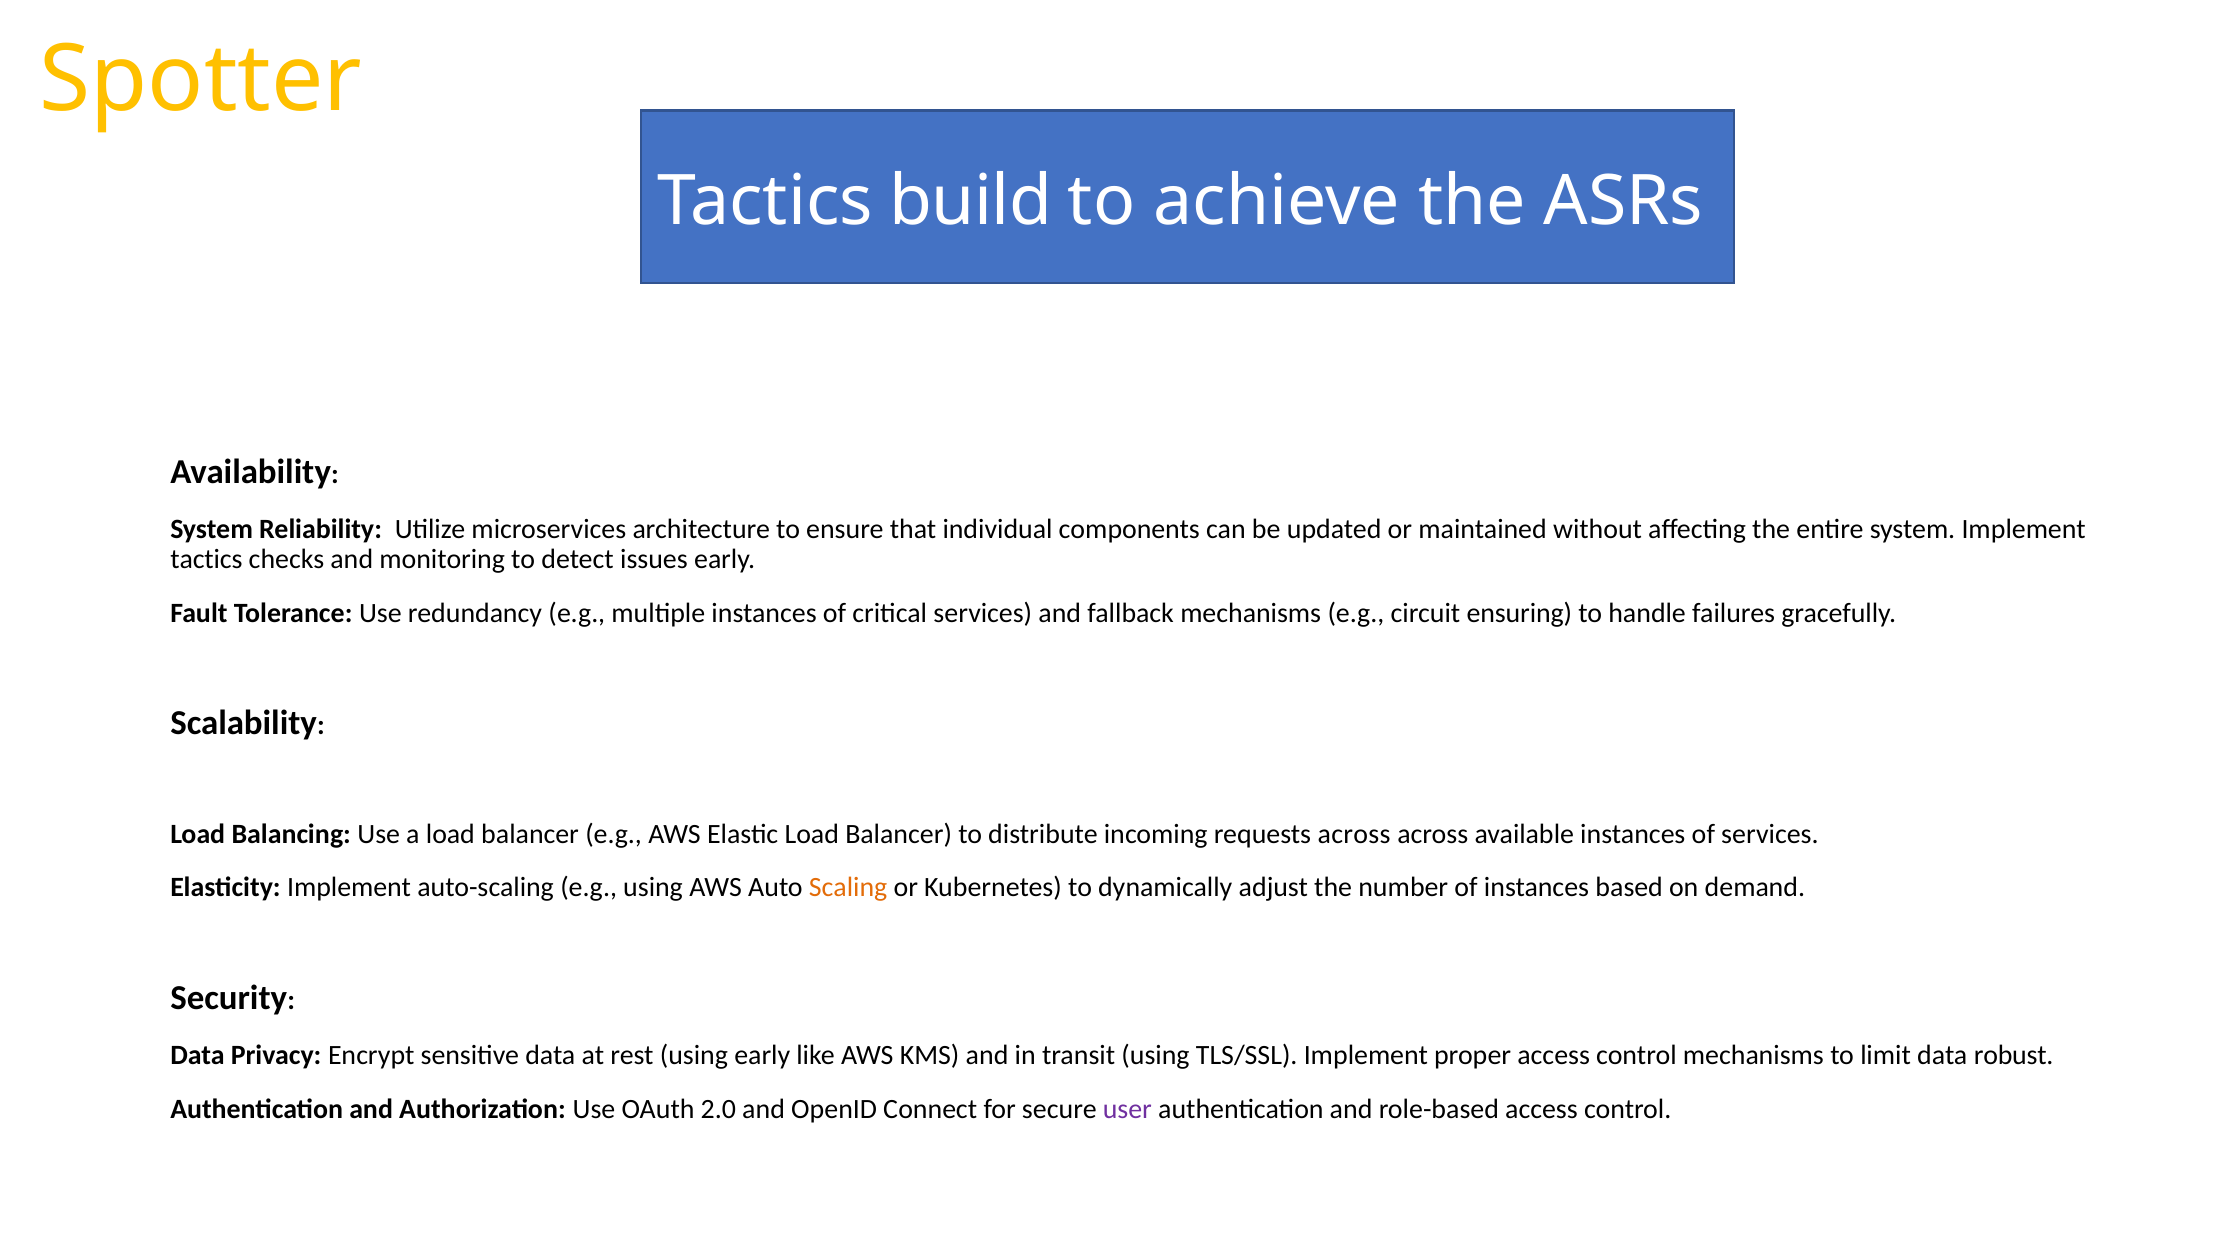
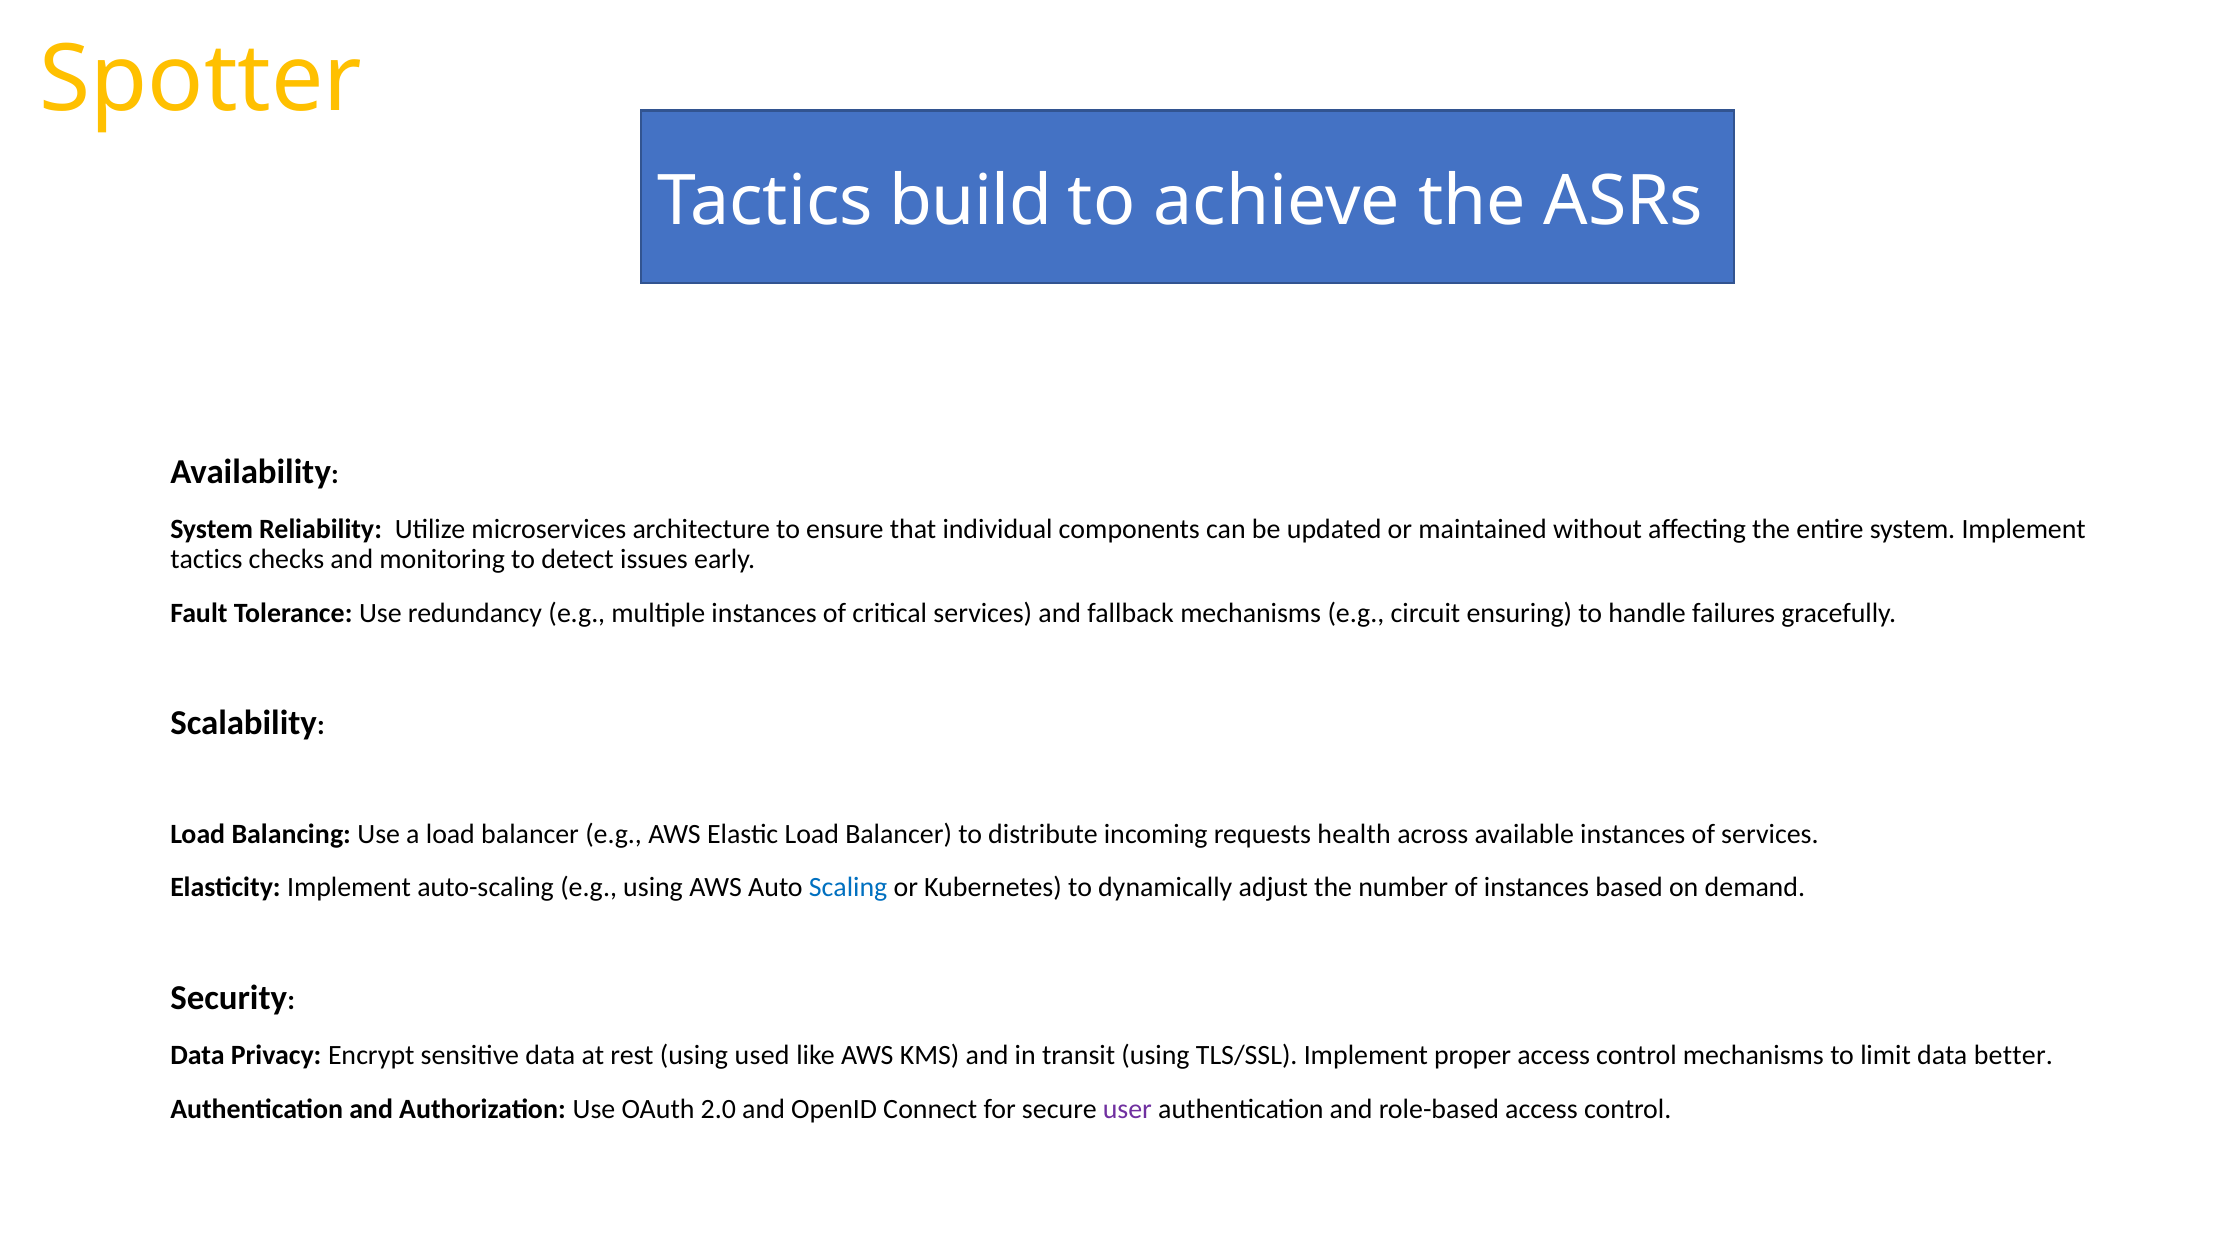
requests across: across -> health
Scaling colour: orange -> blue
using early: early -> used
robust: robust -> better
